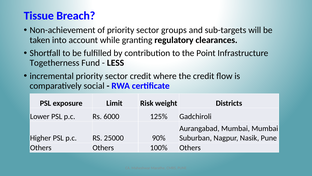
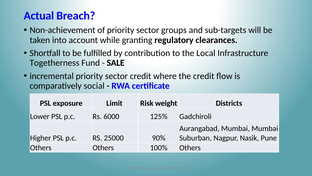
Tissue: Tissue -> Actual
Point: Point -> Local
LESS: LESS -> SALE
